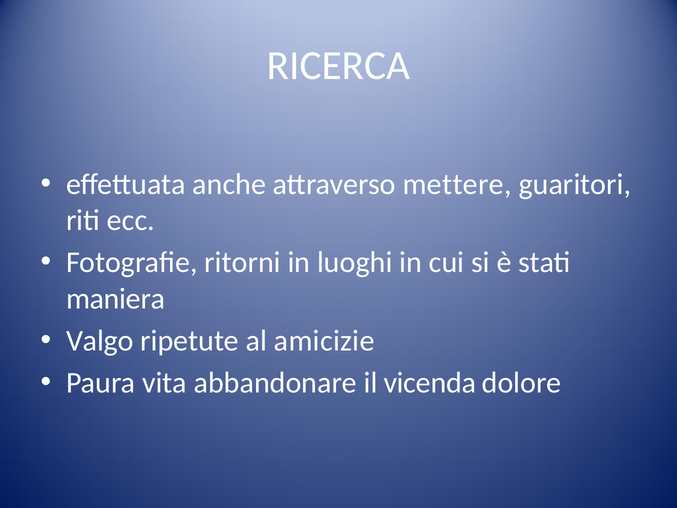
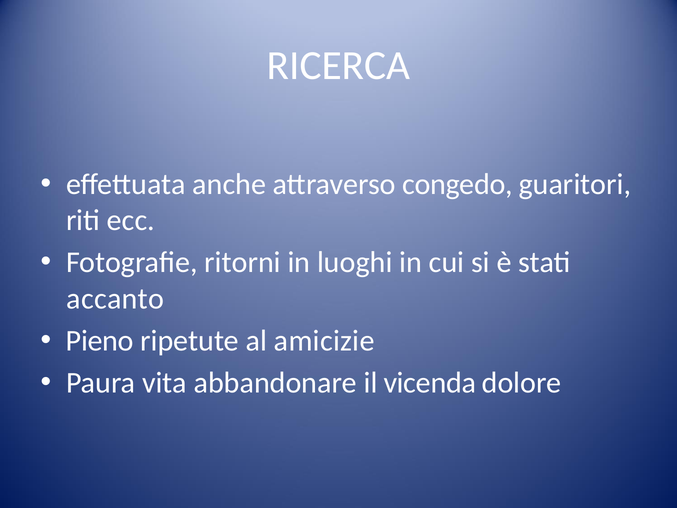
mettere: mettere -> congedo
maniera: maniera -> accanto
Valgo: Valgo -> Pieno
